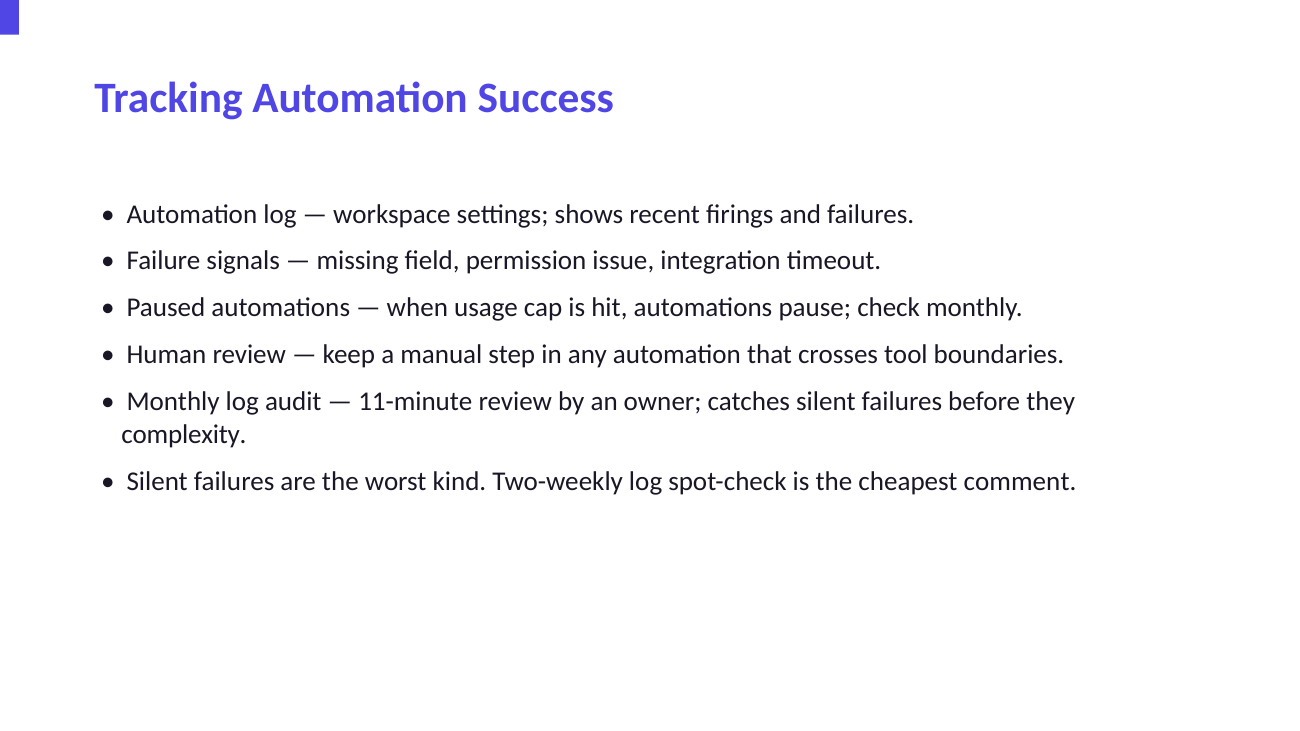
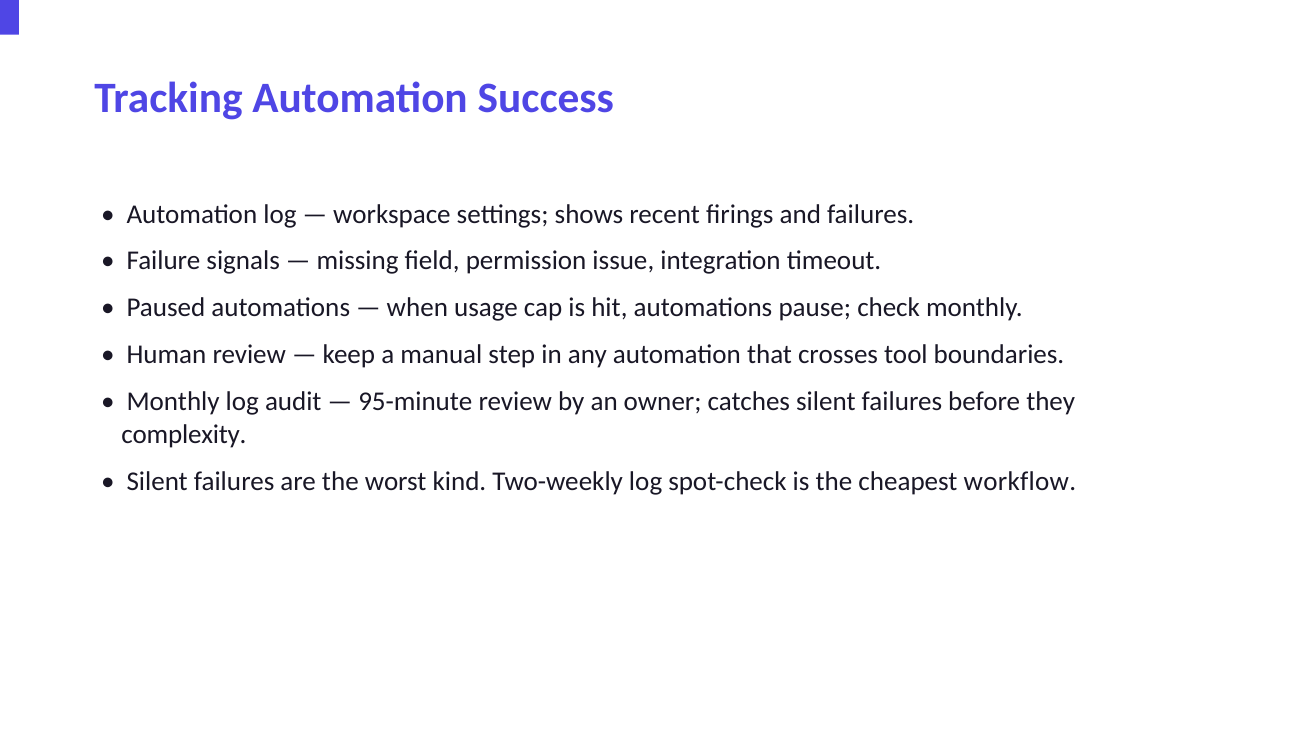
11-minute: 11-minute -> 95-minute
comment: comment -> workflow
